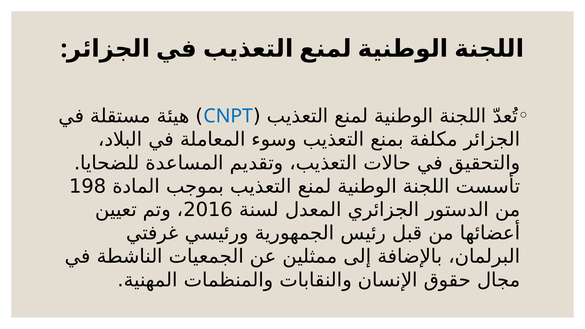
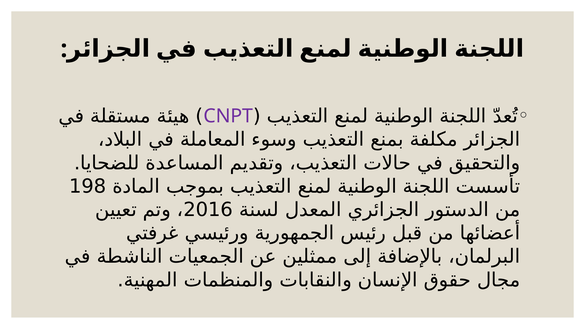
CNPT colour: blue -> purple
